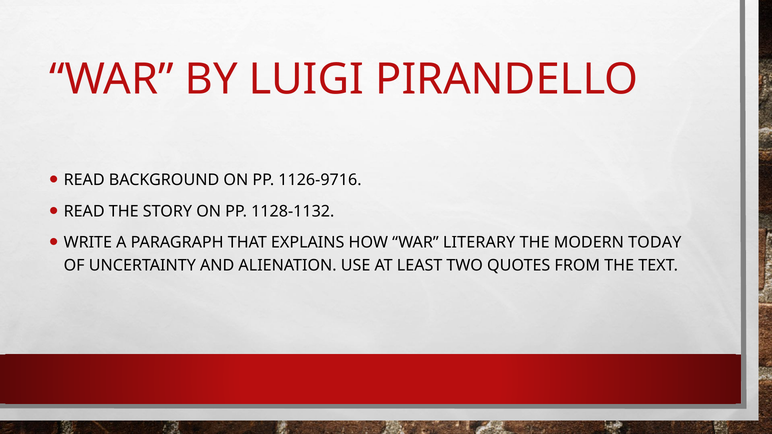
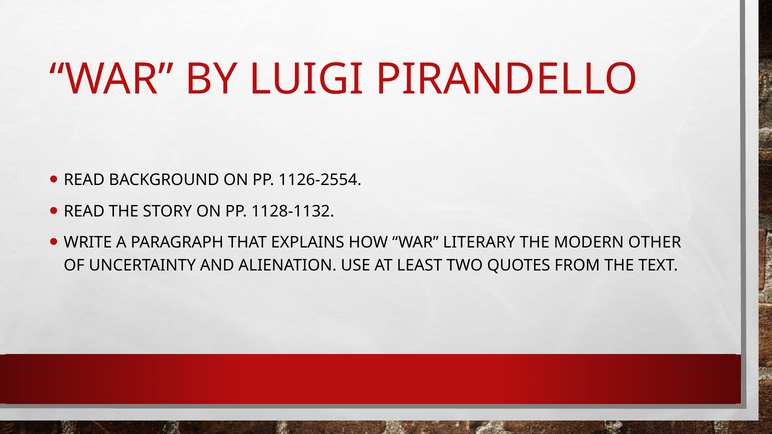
1126-9716: 1126-9716 -> 1126-2554
TODAY: TODAY -> OTHER
